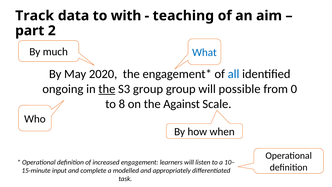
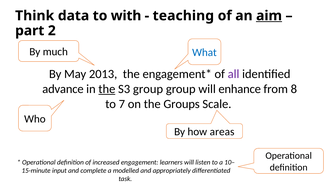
Track: Track -> Think
aim underline: none -> present
2020: 2020 -> 2013
all colour: blue -> purple
ongoing: ongoing -> advance
possible: possible -> enhance
0: 0 -> 8
8: 8 -> 7
Against: Against -> Groups
when: when -> areas
